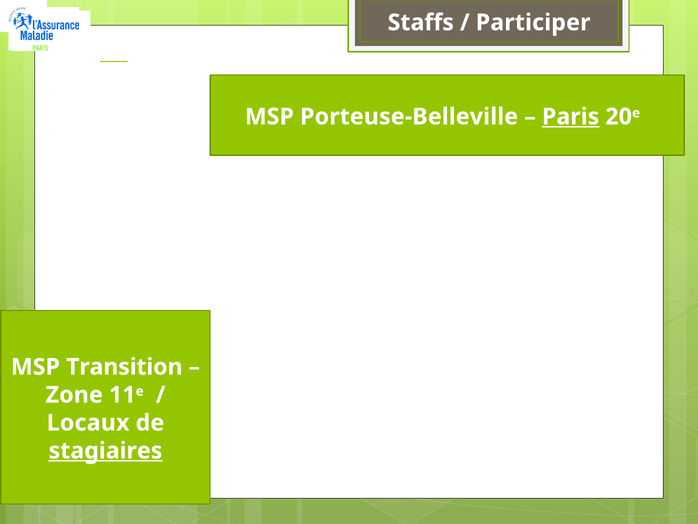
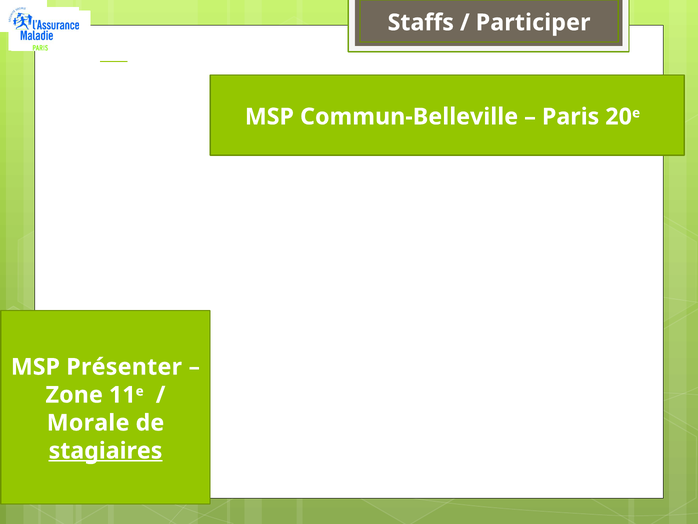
Porteuse-Belleville: Porteuse-Belleville -> Commun-Belleville
Paris underline: present -> none
Transition: Transition -> Présenter
Locaux: Locaux -> Morale
